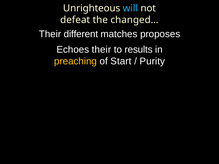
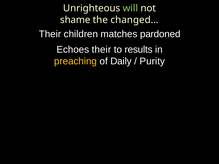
will colour: light blue -> light green
defeat: defeat -> shame
different: different -> children
proposes: proposes -> pardoned
Start: Start -> Daily
